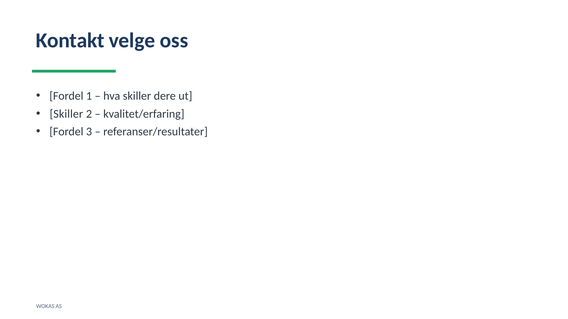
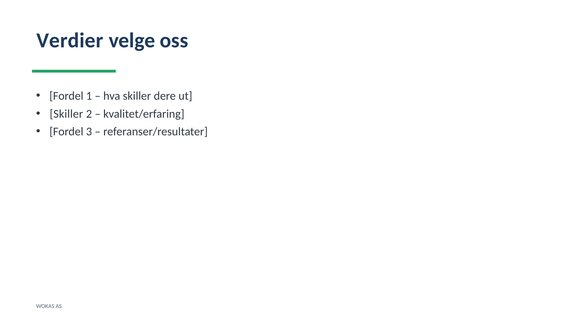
Kontakt: Kontakt -> Verdier
